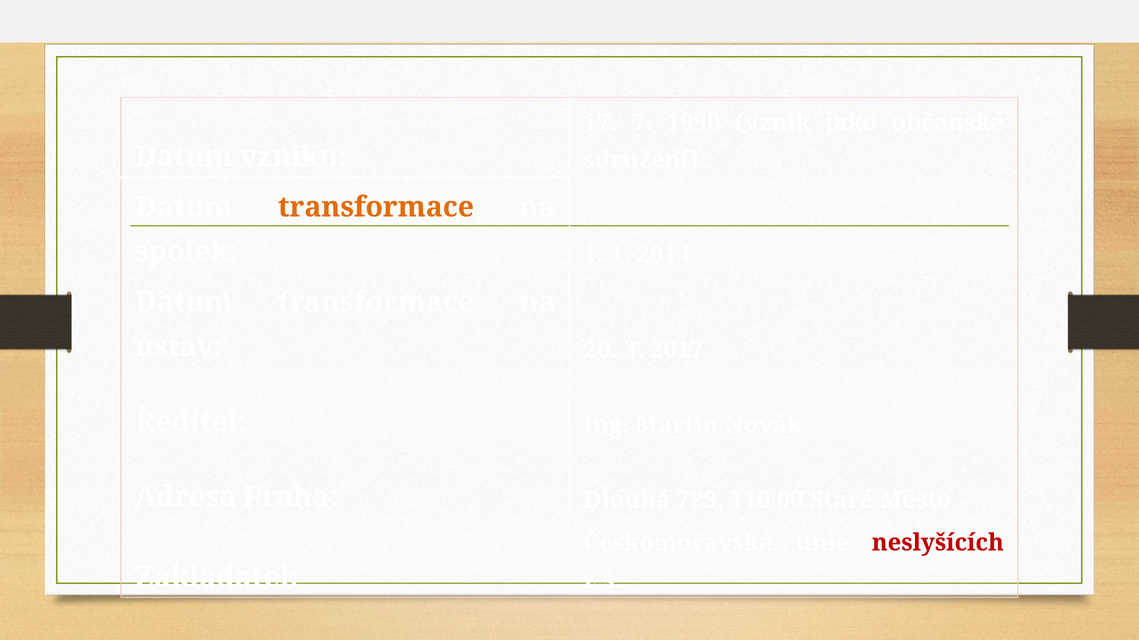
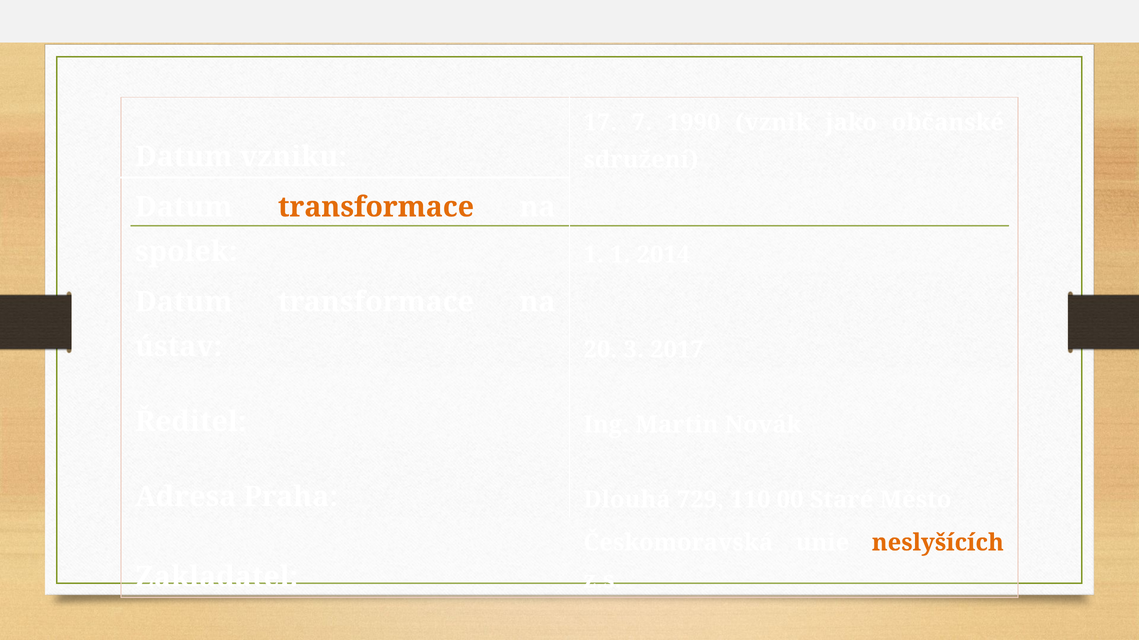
neslyšících colour: red -> orange
